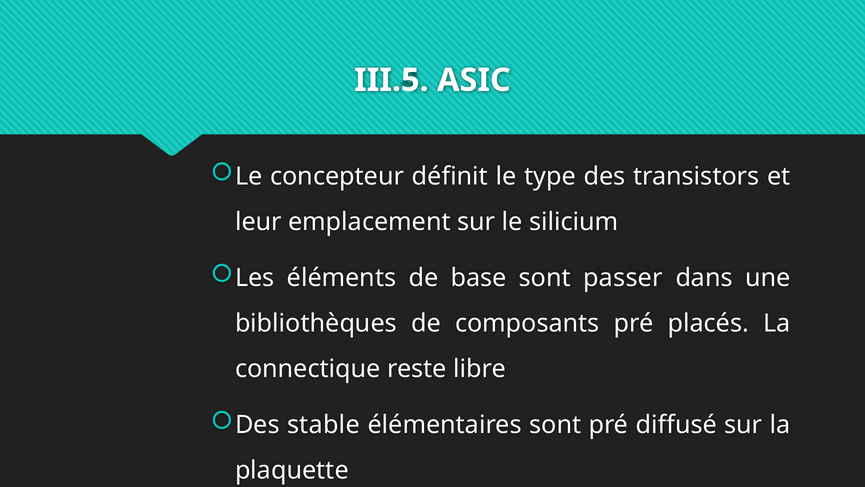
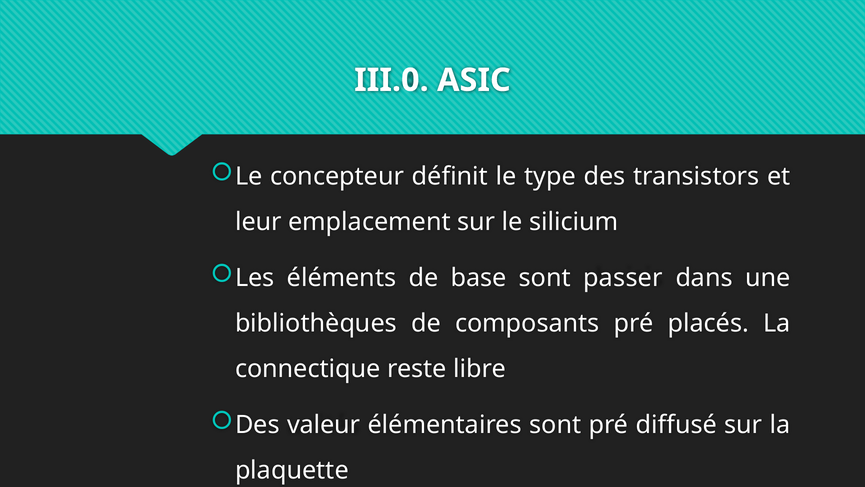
III.5: III.5 -> III.0
stable: stable -> valeur
